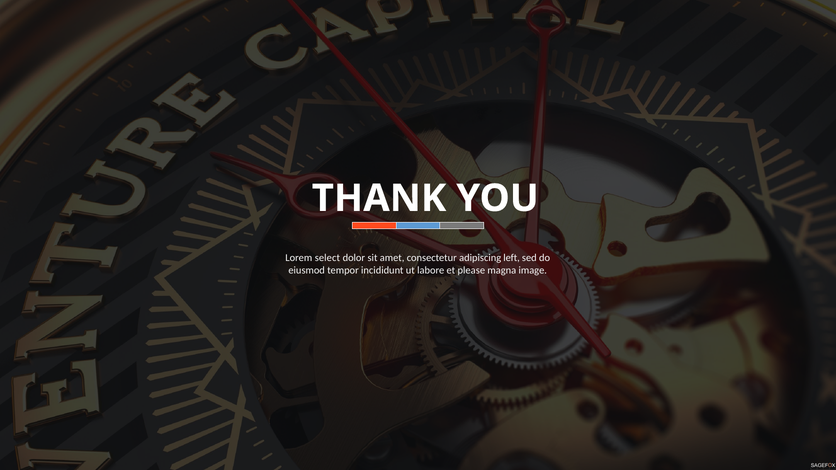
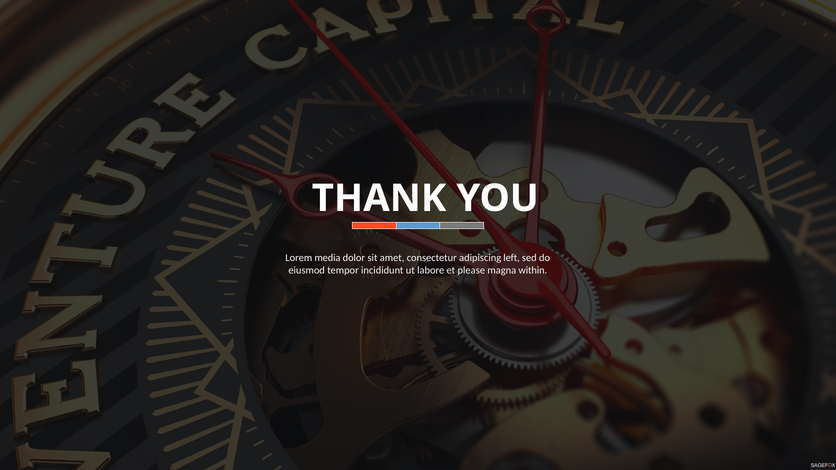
select: select -> media
image: image -> within
